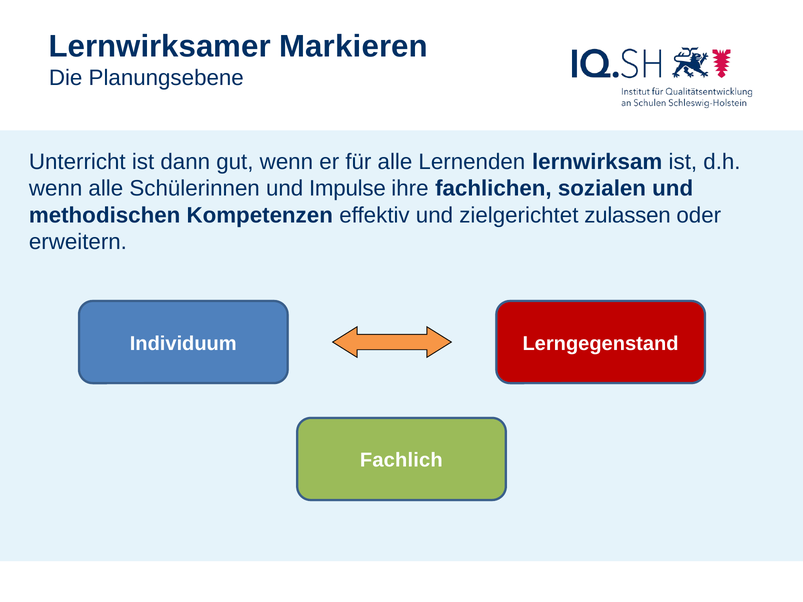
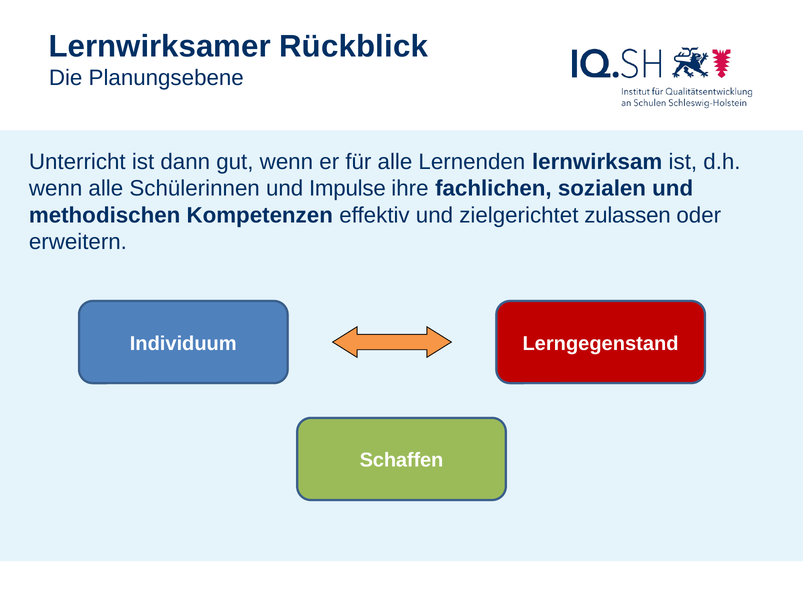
Markieren: Markieren -> Rückblick
Fachlich: Fachlich -> Schaffen
